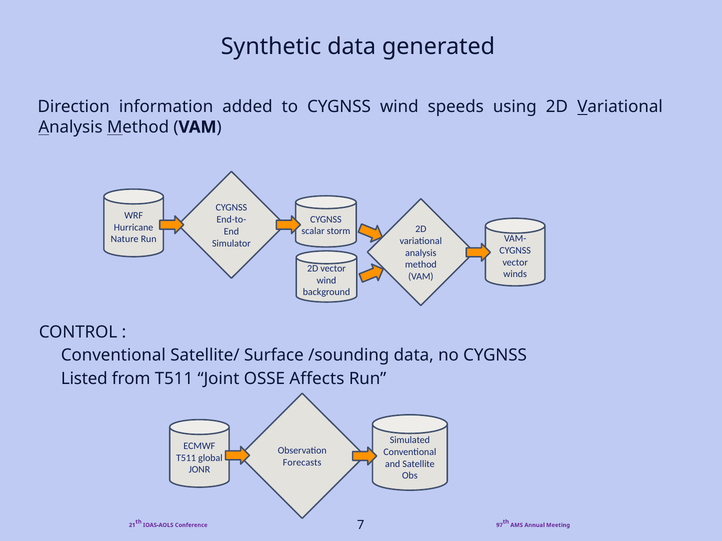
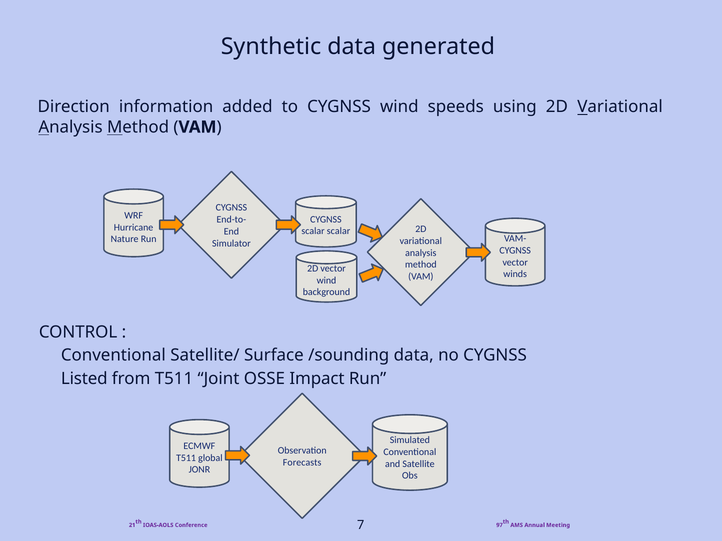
scalar storm: storm -> scalar
Affects: Affects -> Impact
